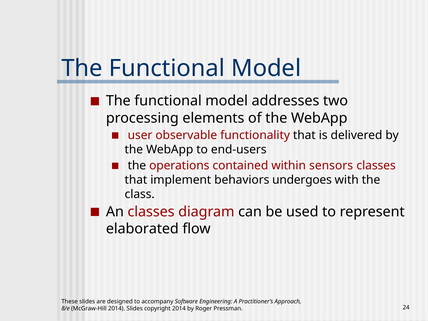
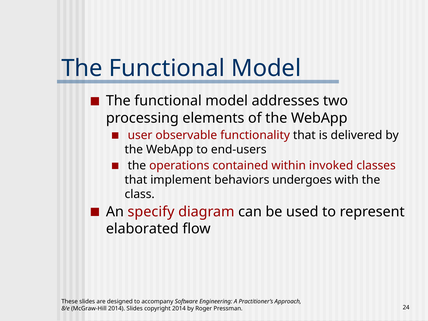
sensors: sensors -> invoked
An classes: classes -> specify
